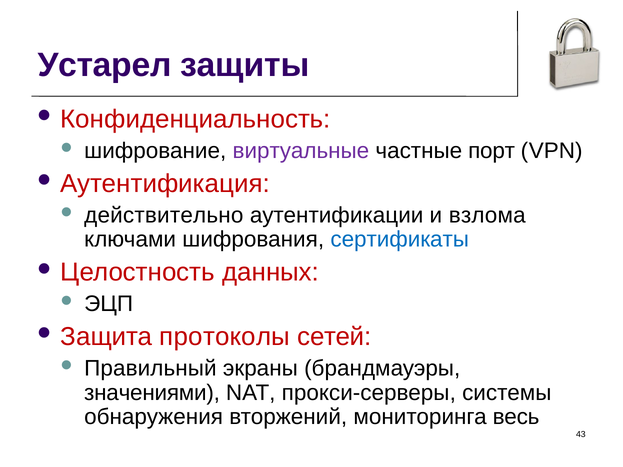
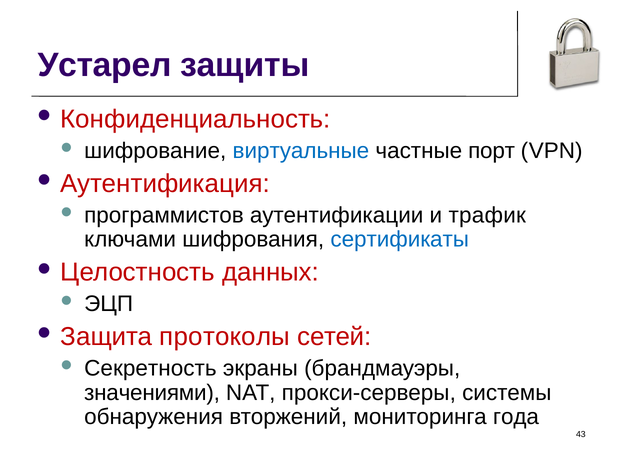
виртуальные colour: purple -> blue
действительно: действительно -> программистов
взлома: взлома -> трафик
Правильный: Правильный -> Секретность
весь: весь -> года
